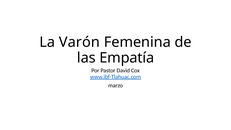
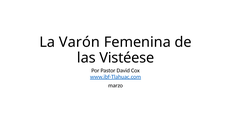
Empatía: Empatía -> Vistéese
